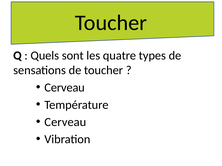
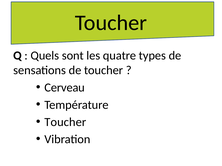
Cerveau at (65, 122): Cerveau -> Toucher
